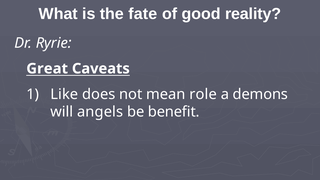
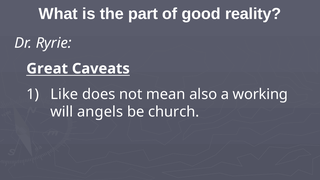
fate: fate -> part
role: role -> also
demons: demons -> working
benefit: benefit -> church
